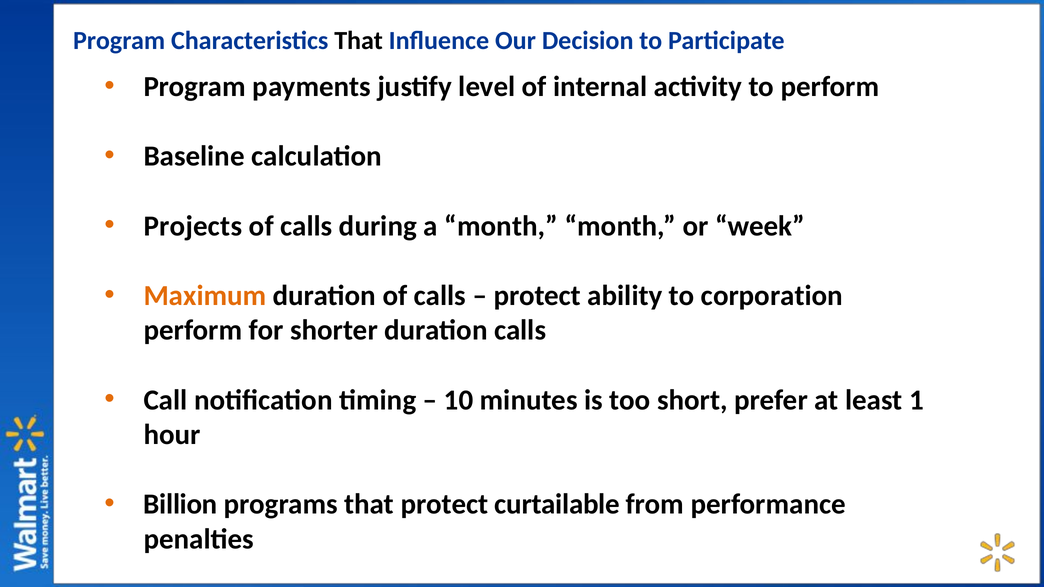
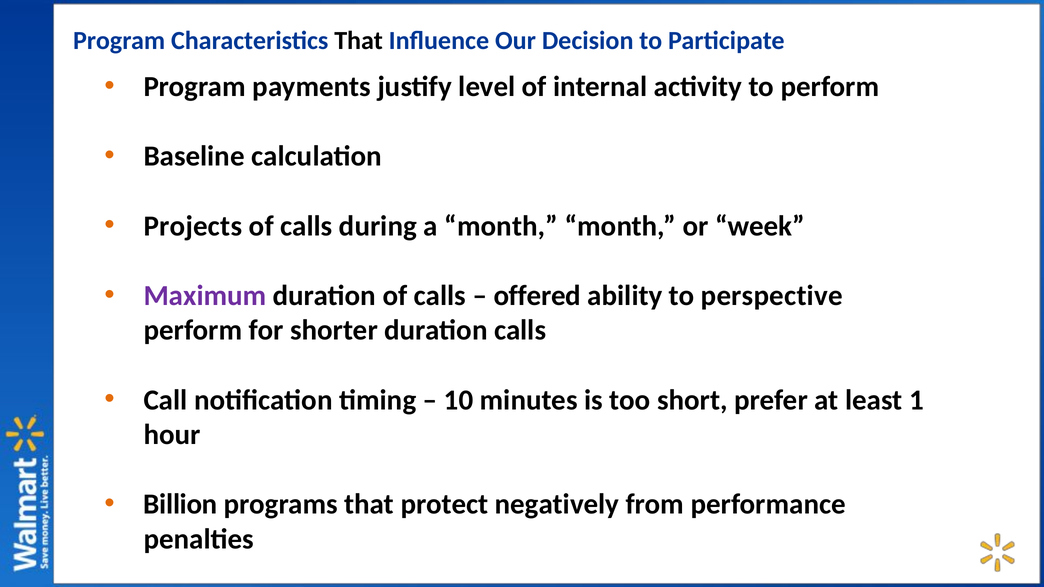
Maximum colour: orange -> purple
protect at (537, 296): protect -> offered
corporation: corporation -> perspective
curtailable: curtailable -> negatively
